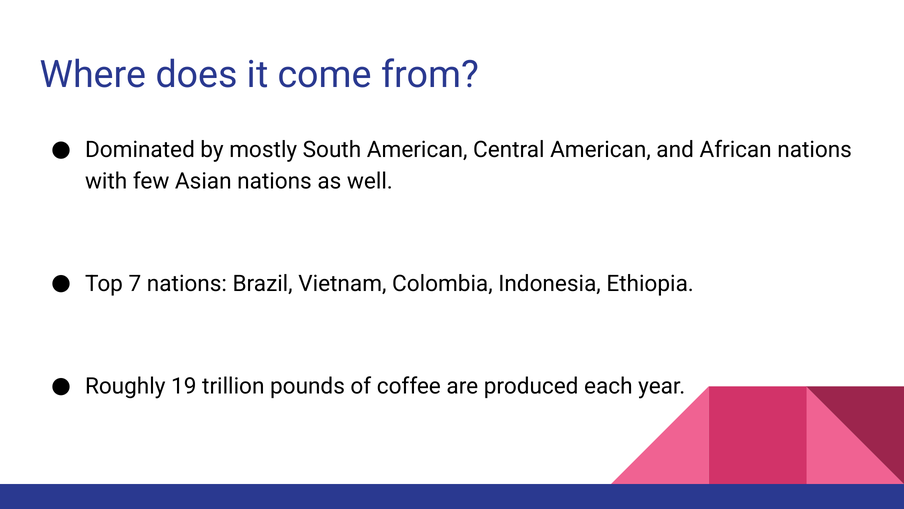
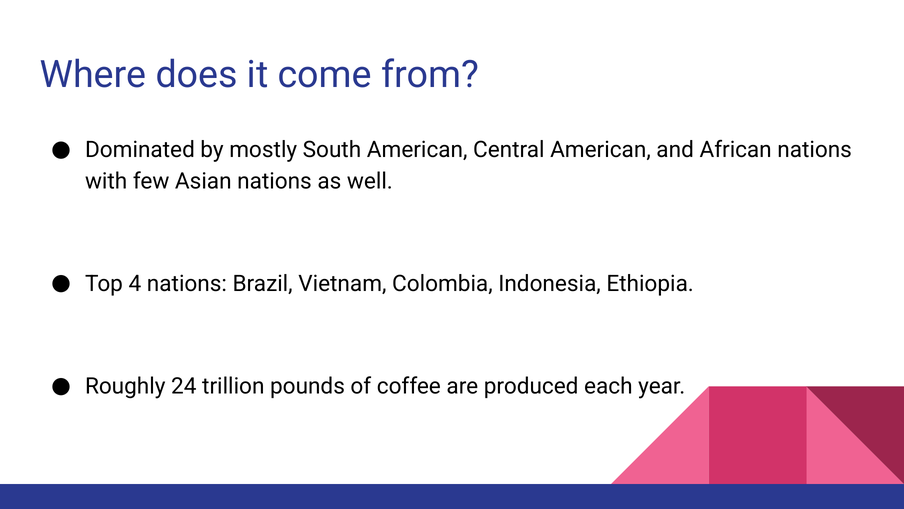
7: 7 -> 4
19: 19 -> 24
